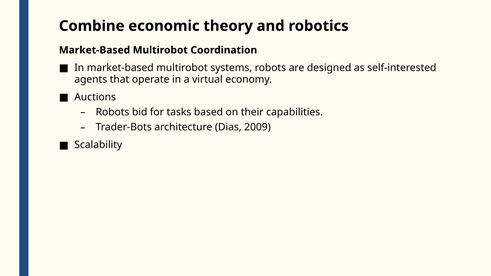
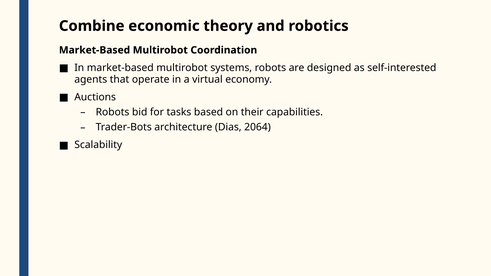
2009: 2009 -> 2064
